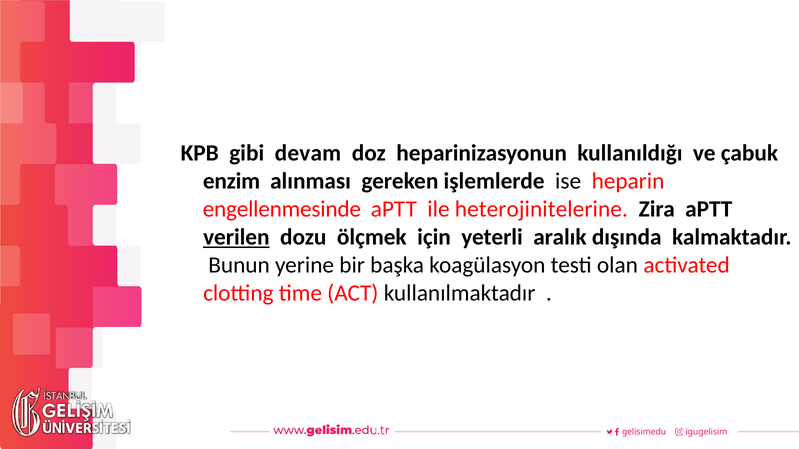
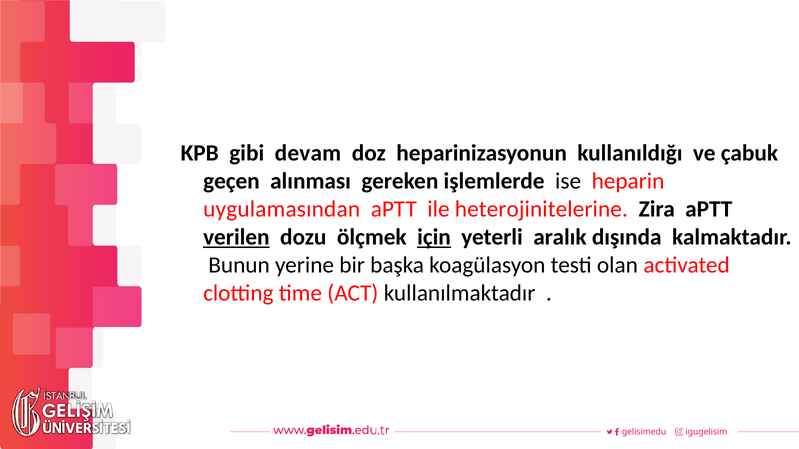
enzim: enzim -> geçen
engellenmesinde: engellenmesinde -> uygulamasından
için underline: none -> present
